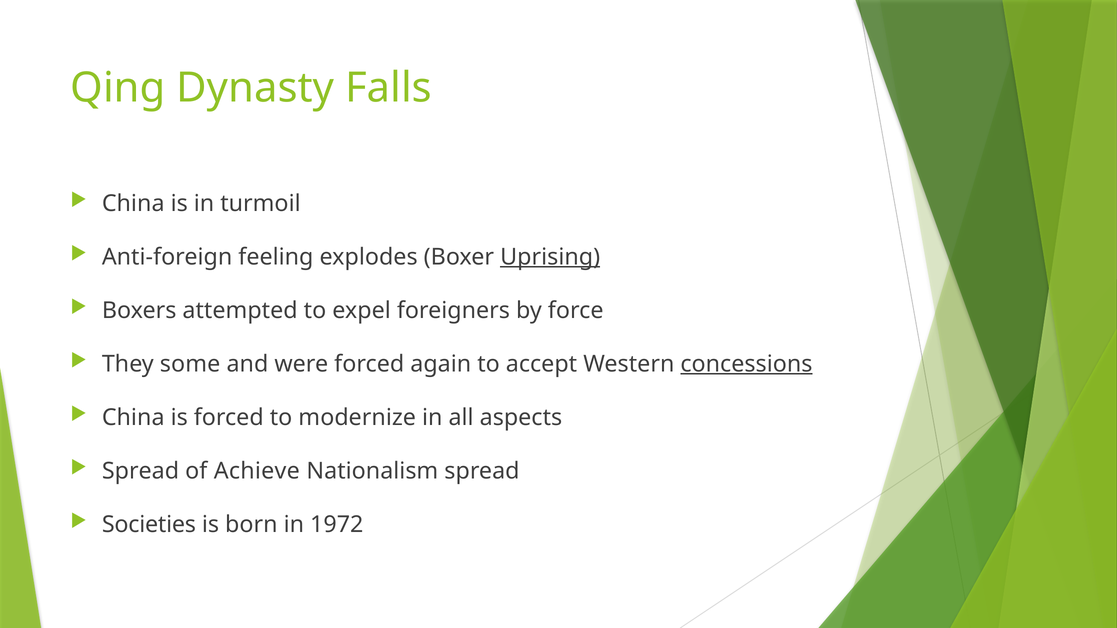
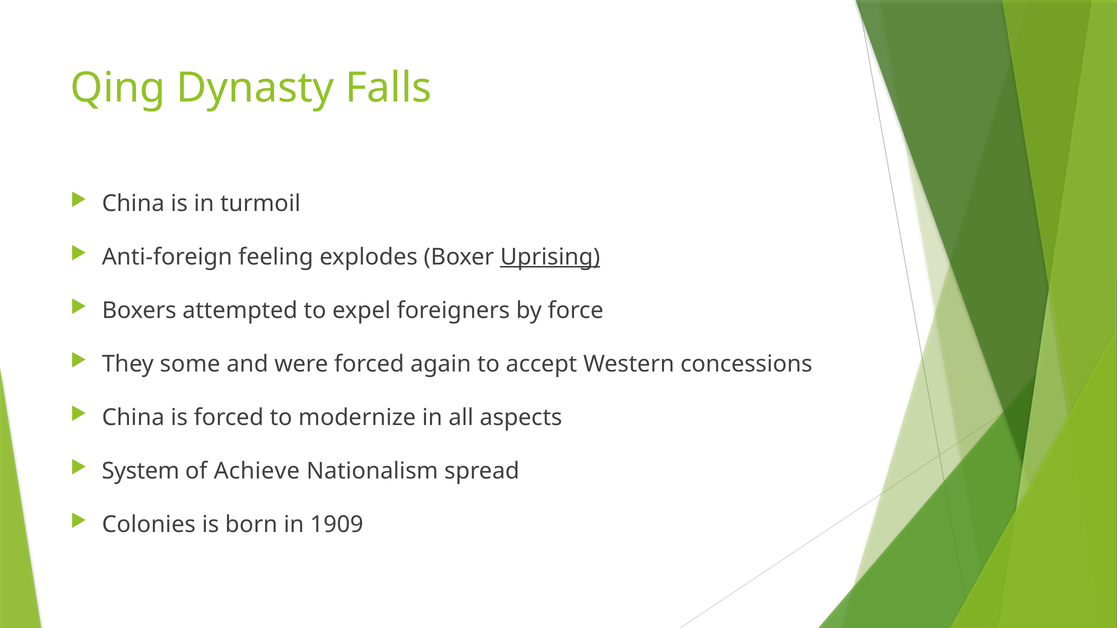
concessions underline: present -> none
Spread at (141, 471): Spread -> System
Societies: Societies -> Colonies
1972: 1972 -> 1909
